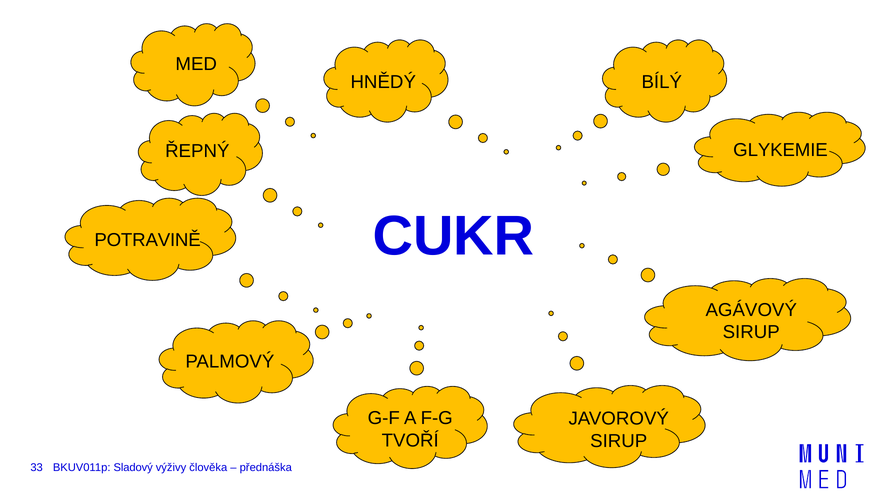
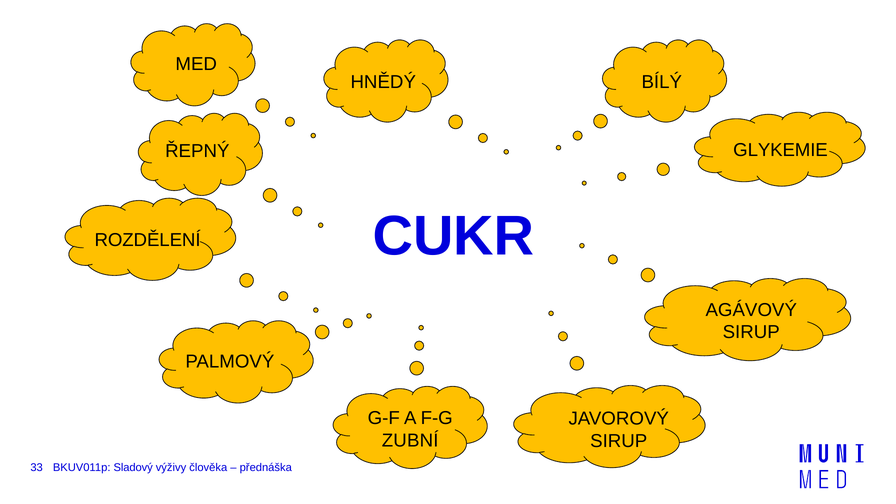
POTRAVINĚ: POTRAVINĚ -> ROZDĚLENÍ
TVOŘÍ: TVOŘÍ -> ZUBNÍ
